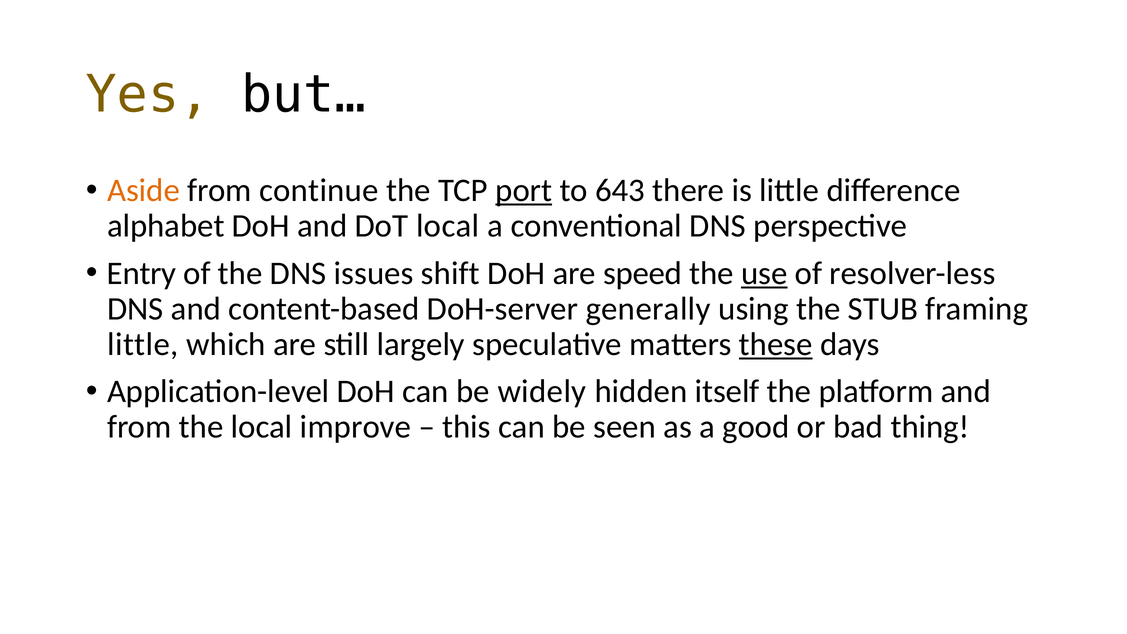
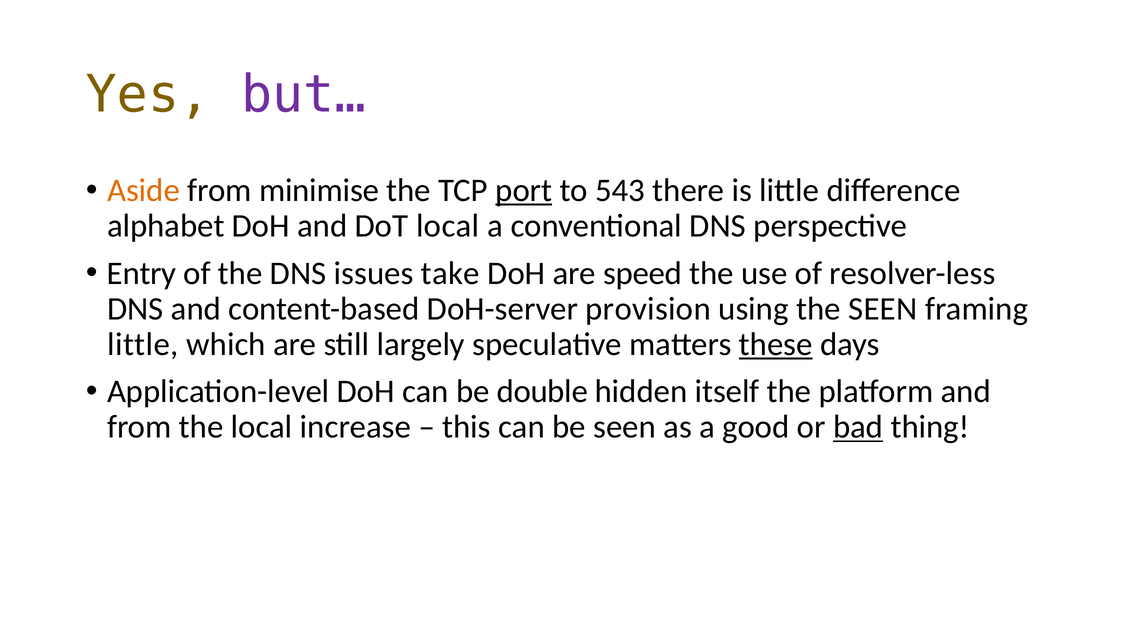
but… colour: black -> purple
continue: continue -> minimise
643: 643 -> 543
shift: shift -> take
use underline: present -> none
generally: generally -> provision
the STUB: STUB -> SEEN
widely: widely -> double
improve: improve -> increase
bad underline: none -> present
